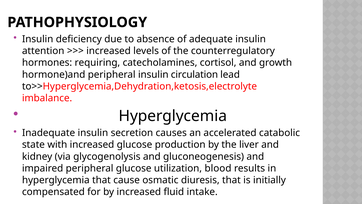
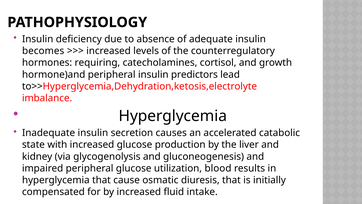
attention: attention -> becomes
circulation: circulation -> predictors
